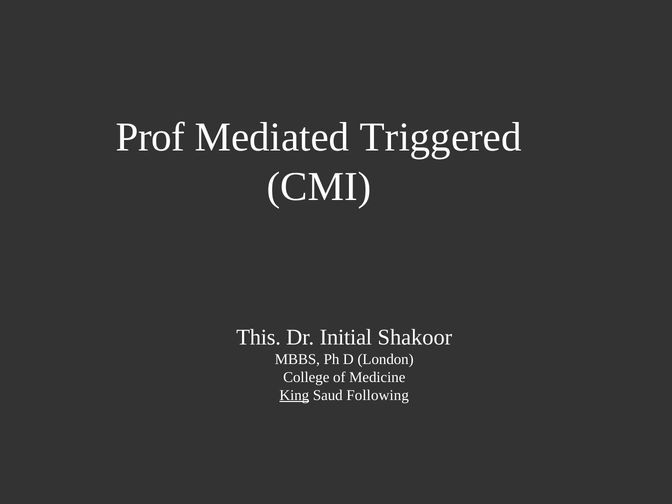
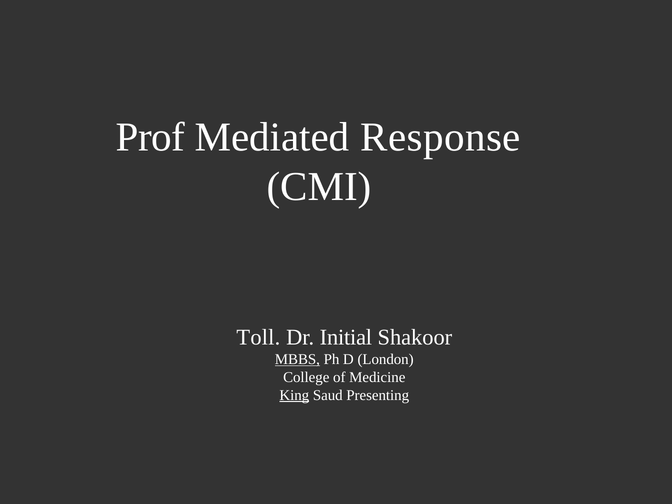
Triggered: Triggered -> Response
This: This -> Toll
MBBS underline: none -> present
Following: Following -> Presenting
